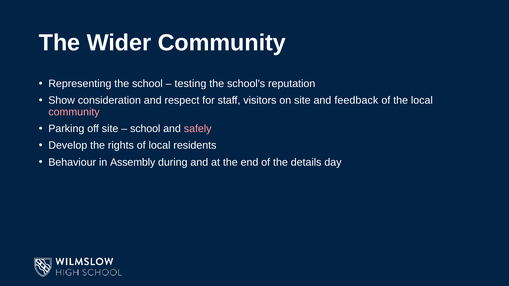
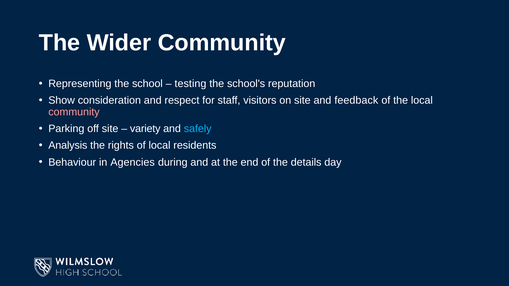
school at (145, 129): school -> variety
safely colour: pink -> light blue
Develop: Develop -> Analysis
Assembly: Assembly -> Agencies
